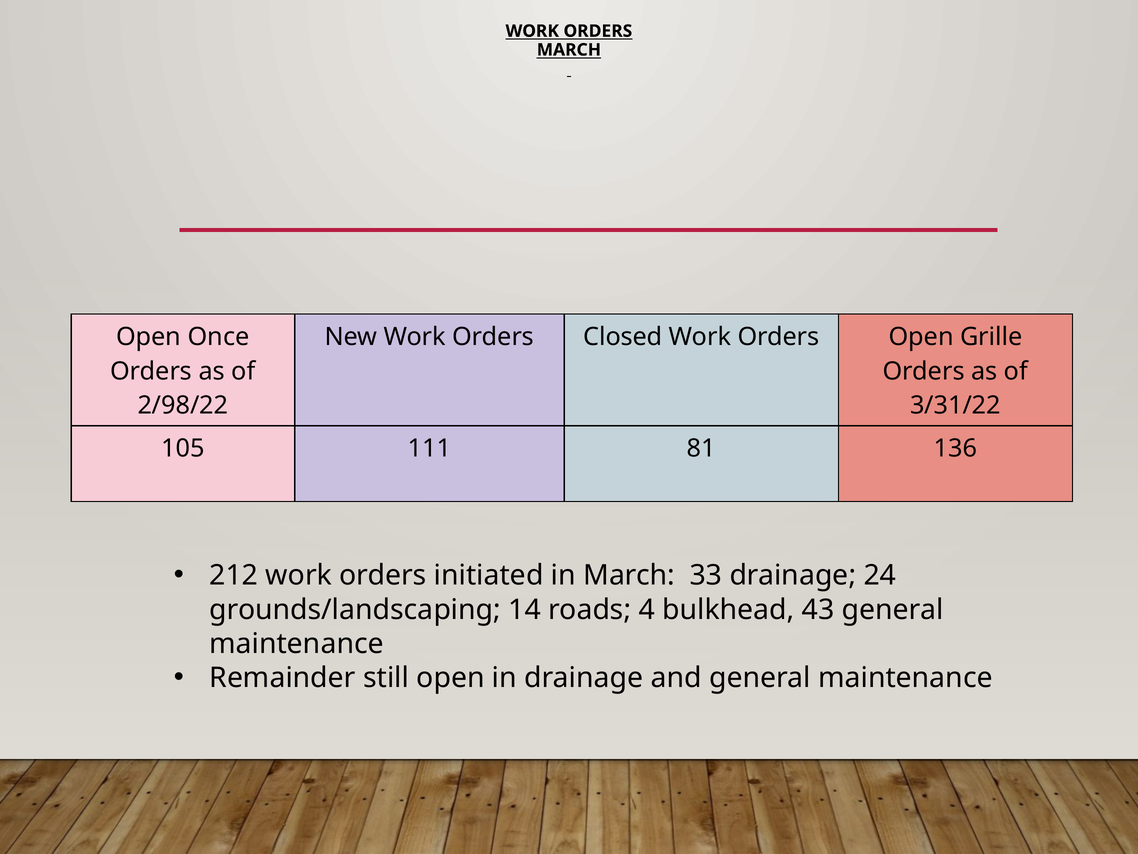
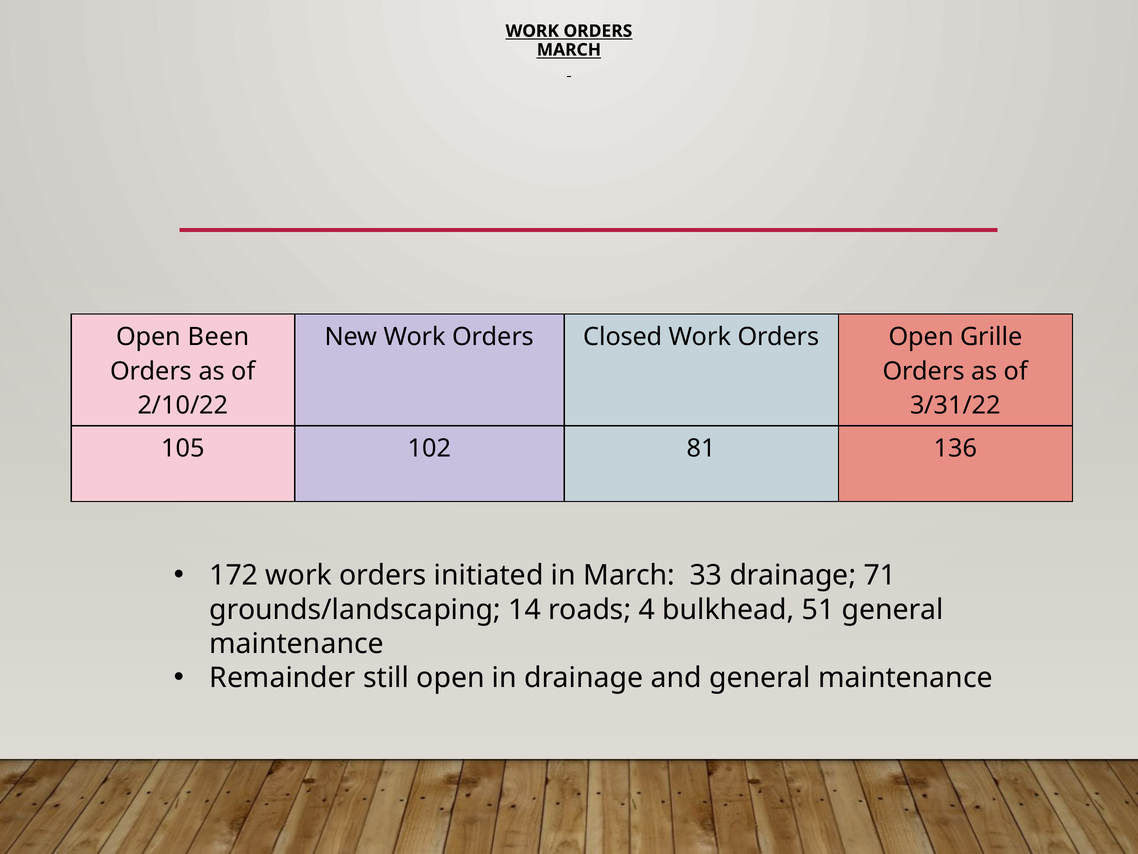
Once: Once -> Been
2/98/22: 2/98/22 -> 2/10/22
111: 111 -> 102
212: 212 -> 172
24: 24 -> 71
43: 43 -> 51
